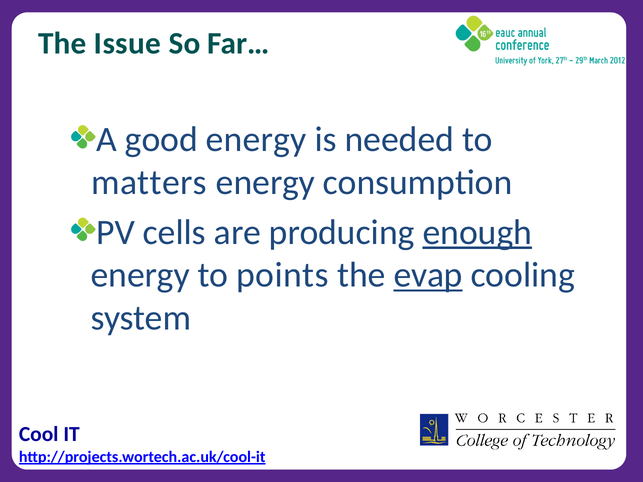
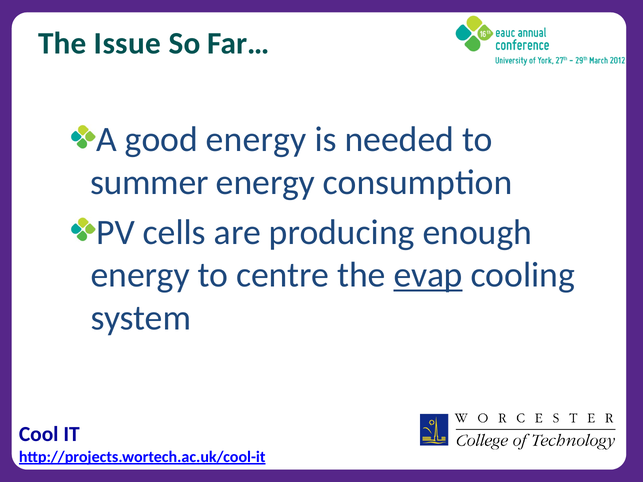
matters: matters -> summer
enough underline: present -> none
points: points -> centre
